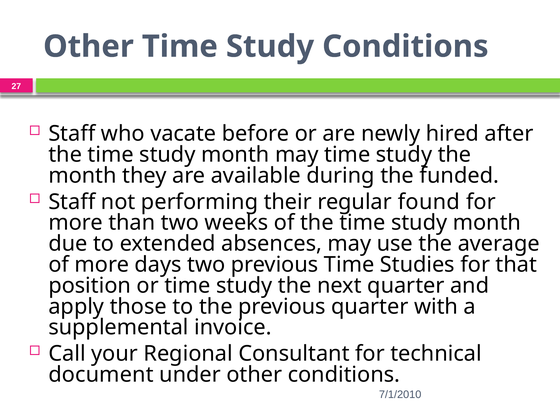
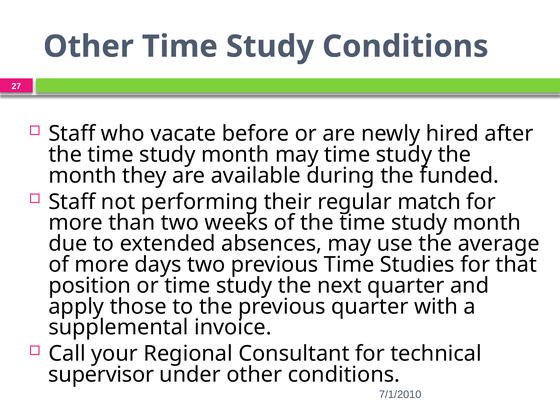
found: found -> match
document: document -> supervisor
